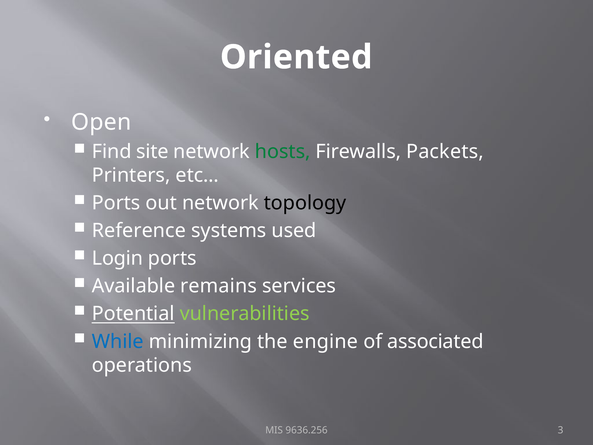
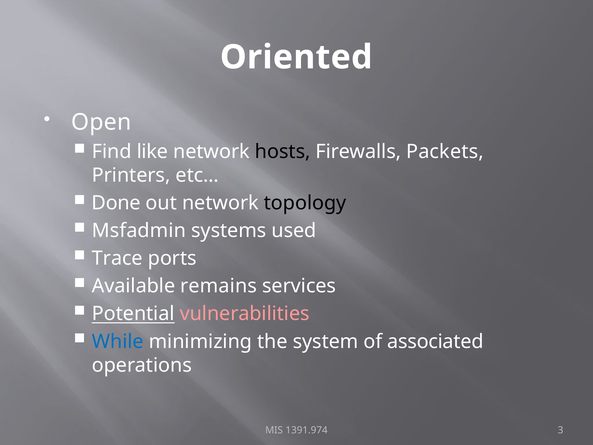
site: site -> like
hosts colour: green -> black
Ports at (116, 203): Ports -> Done
Reference: Reference -> Msfadmin
Login: Login -> Trace
vulnerabilities colour: light green -> pink
engine: engine -> system
9636.256: 9636.256 -> 1391.974
